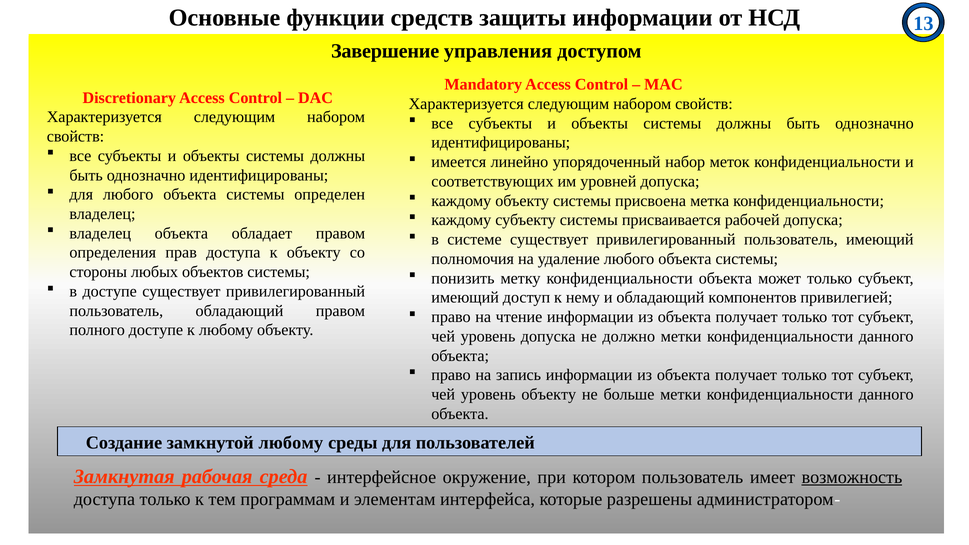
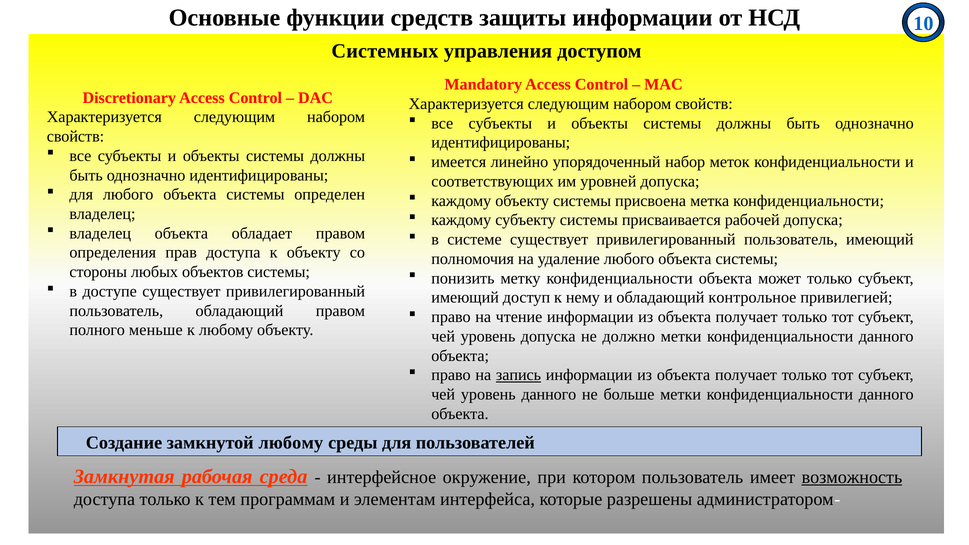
13: 13 -> 10
Завершение: Завершение -> Системных
компонентов: компонентов -> контрольное
полного доступе: доступе -> меньше
запись underline: none -> present
уровень объекту: объекту -> данного
